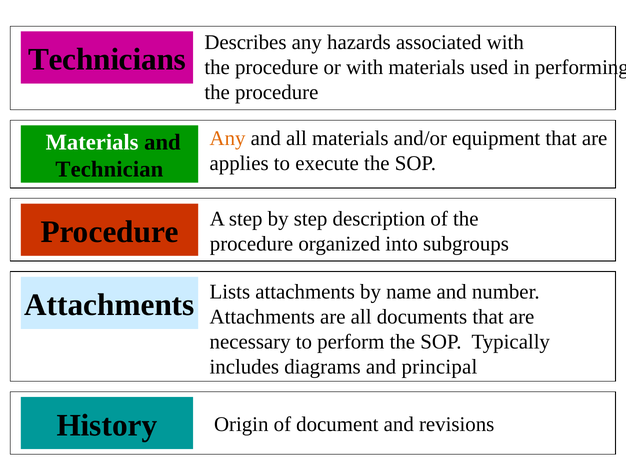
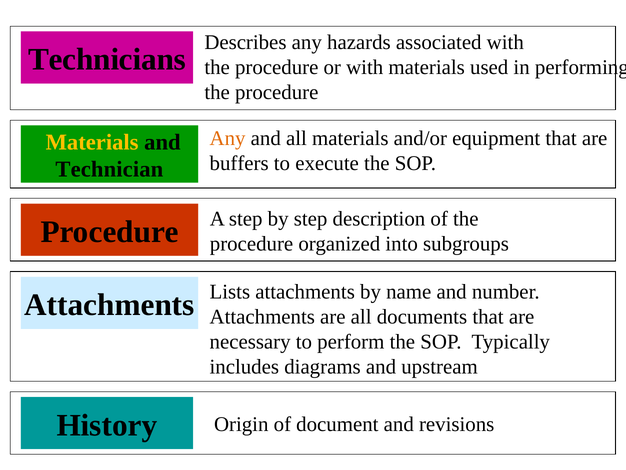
Materials at (92, 142) colour: white -> yellow
applies: applies -> buffers
principal: principal -> upstream
